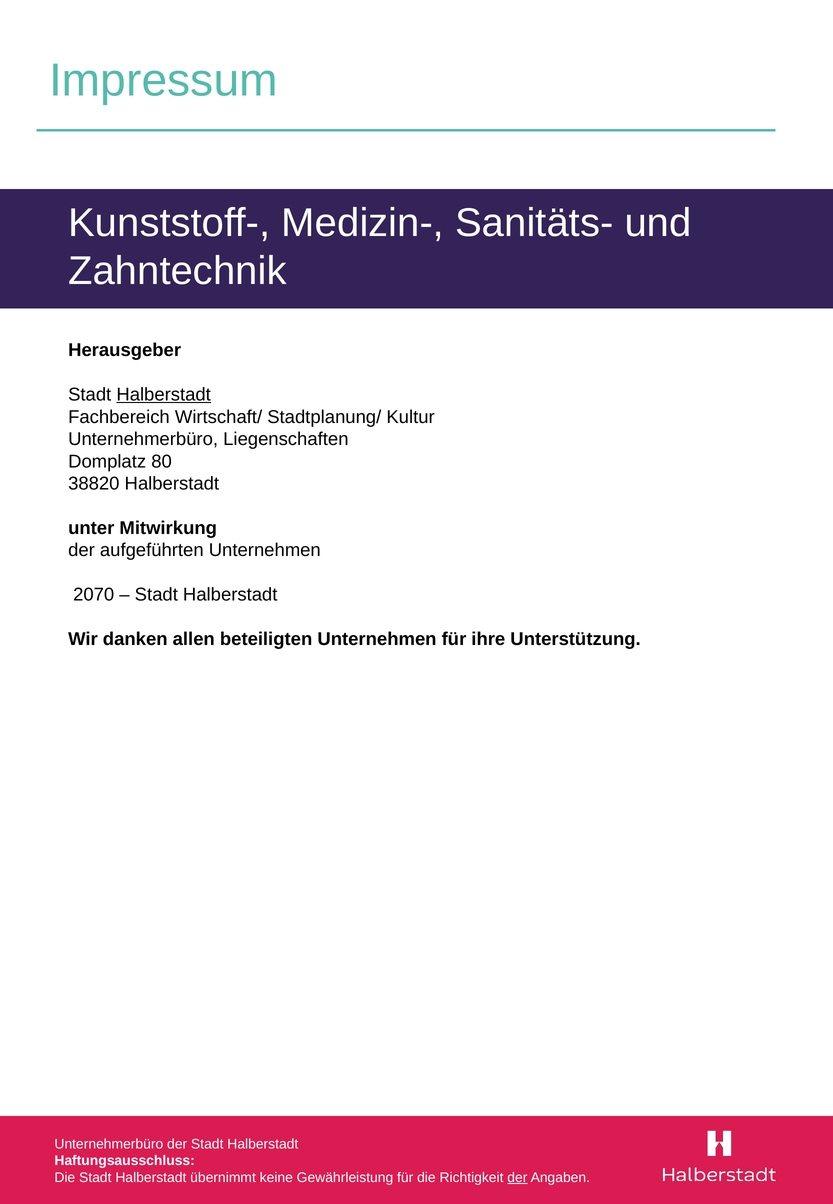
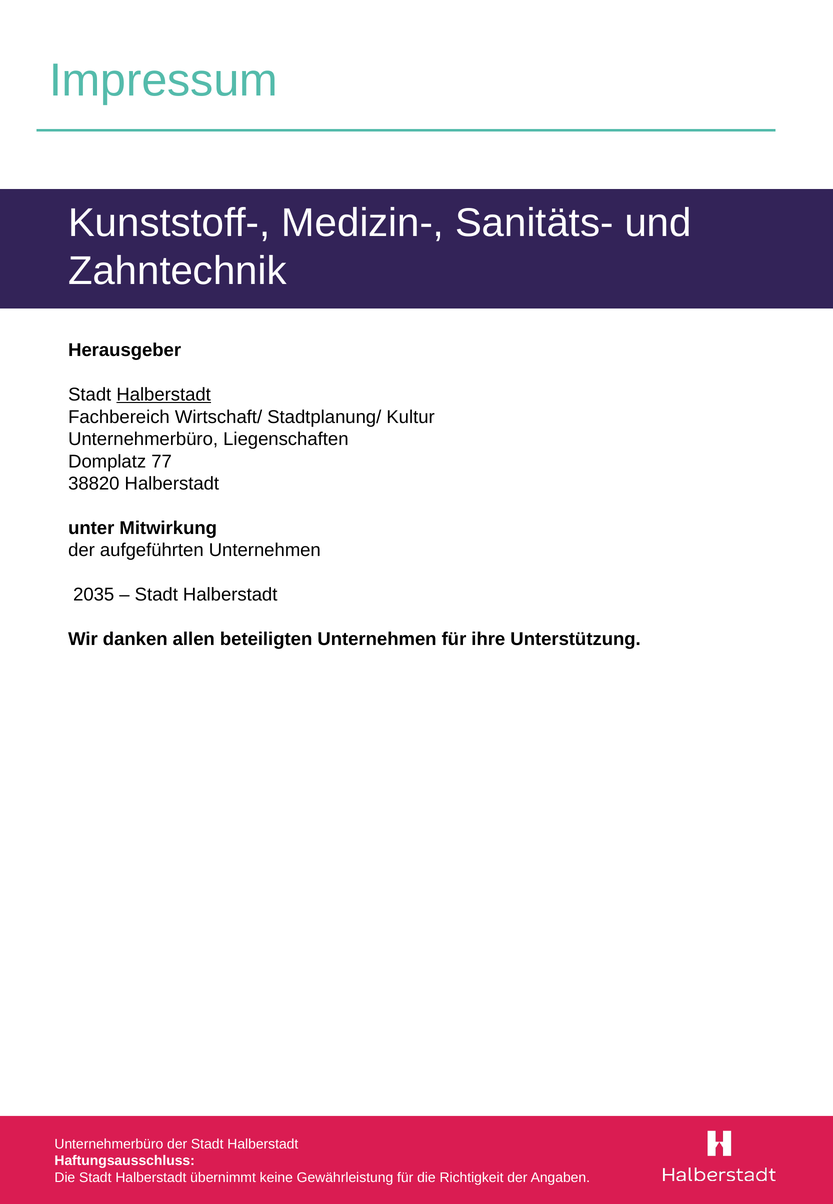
80: 80 -> 77
2070: 2070 -> 2035
der at (517, 1177) underline: present -> none
